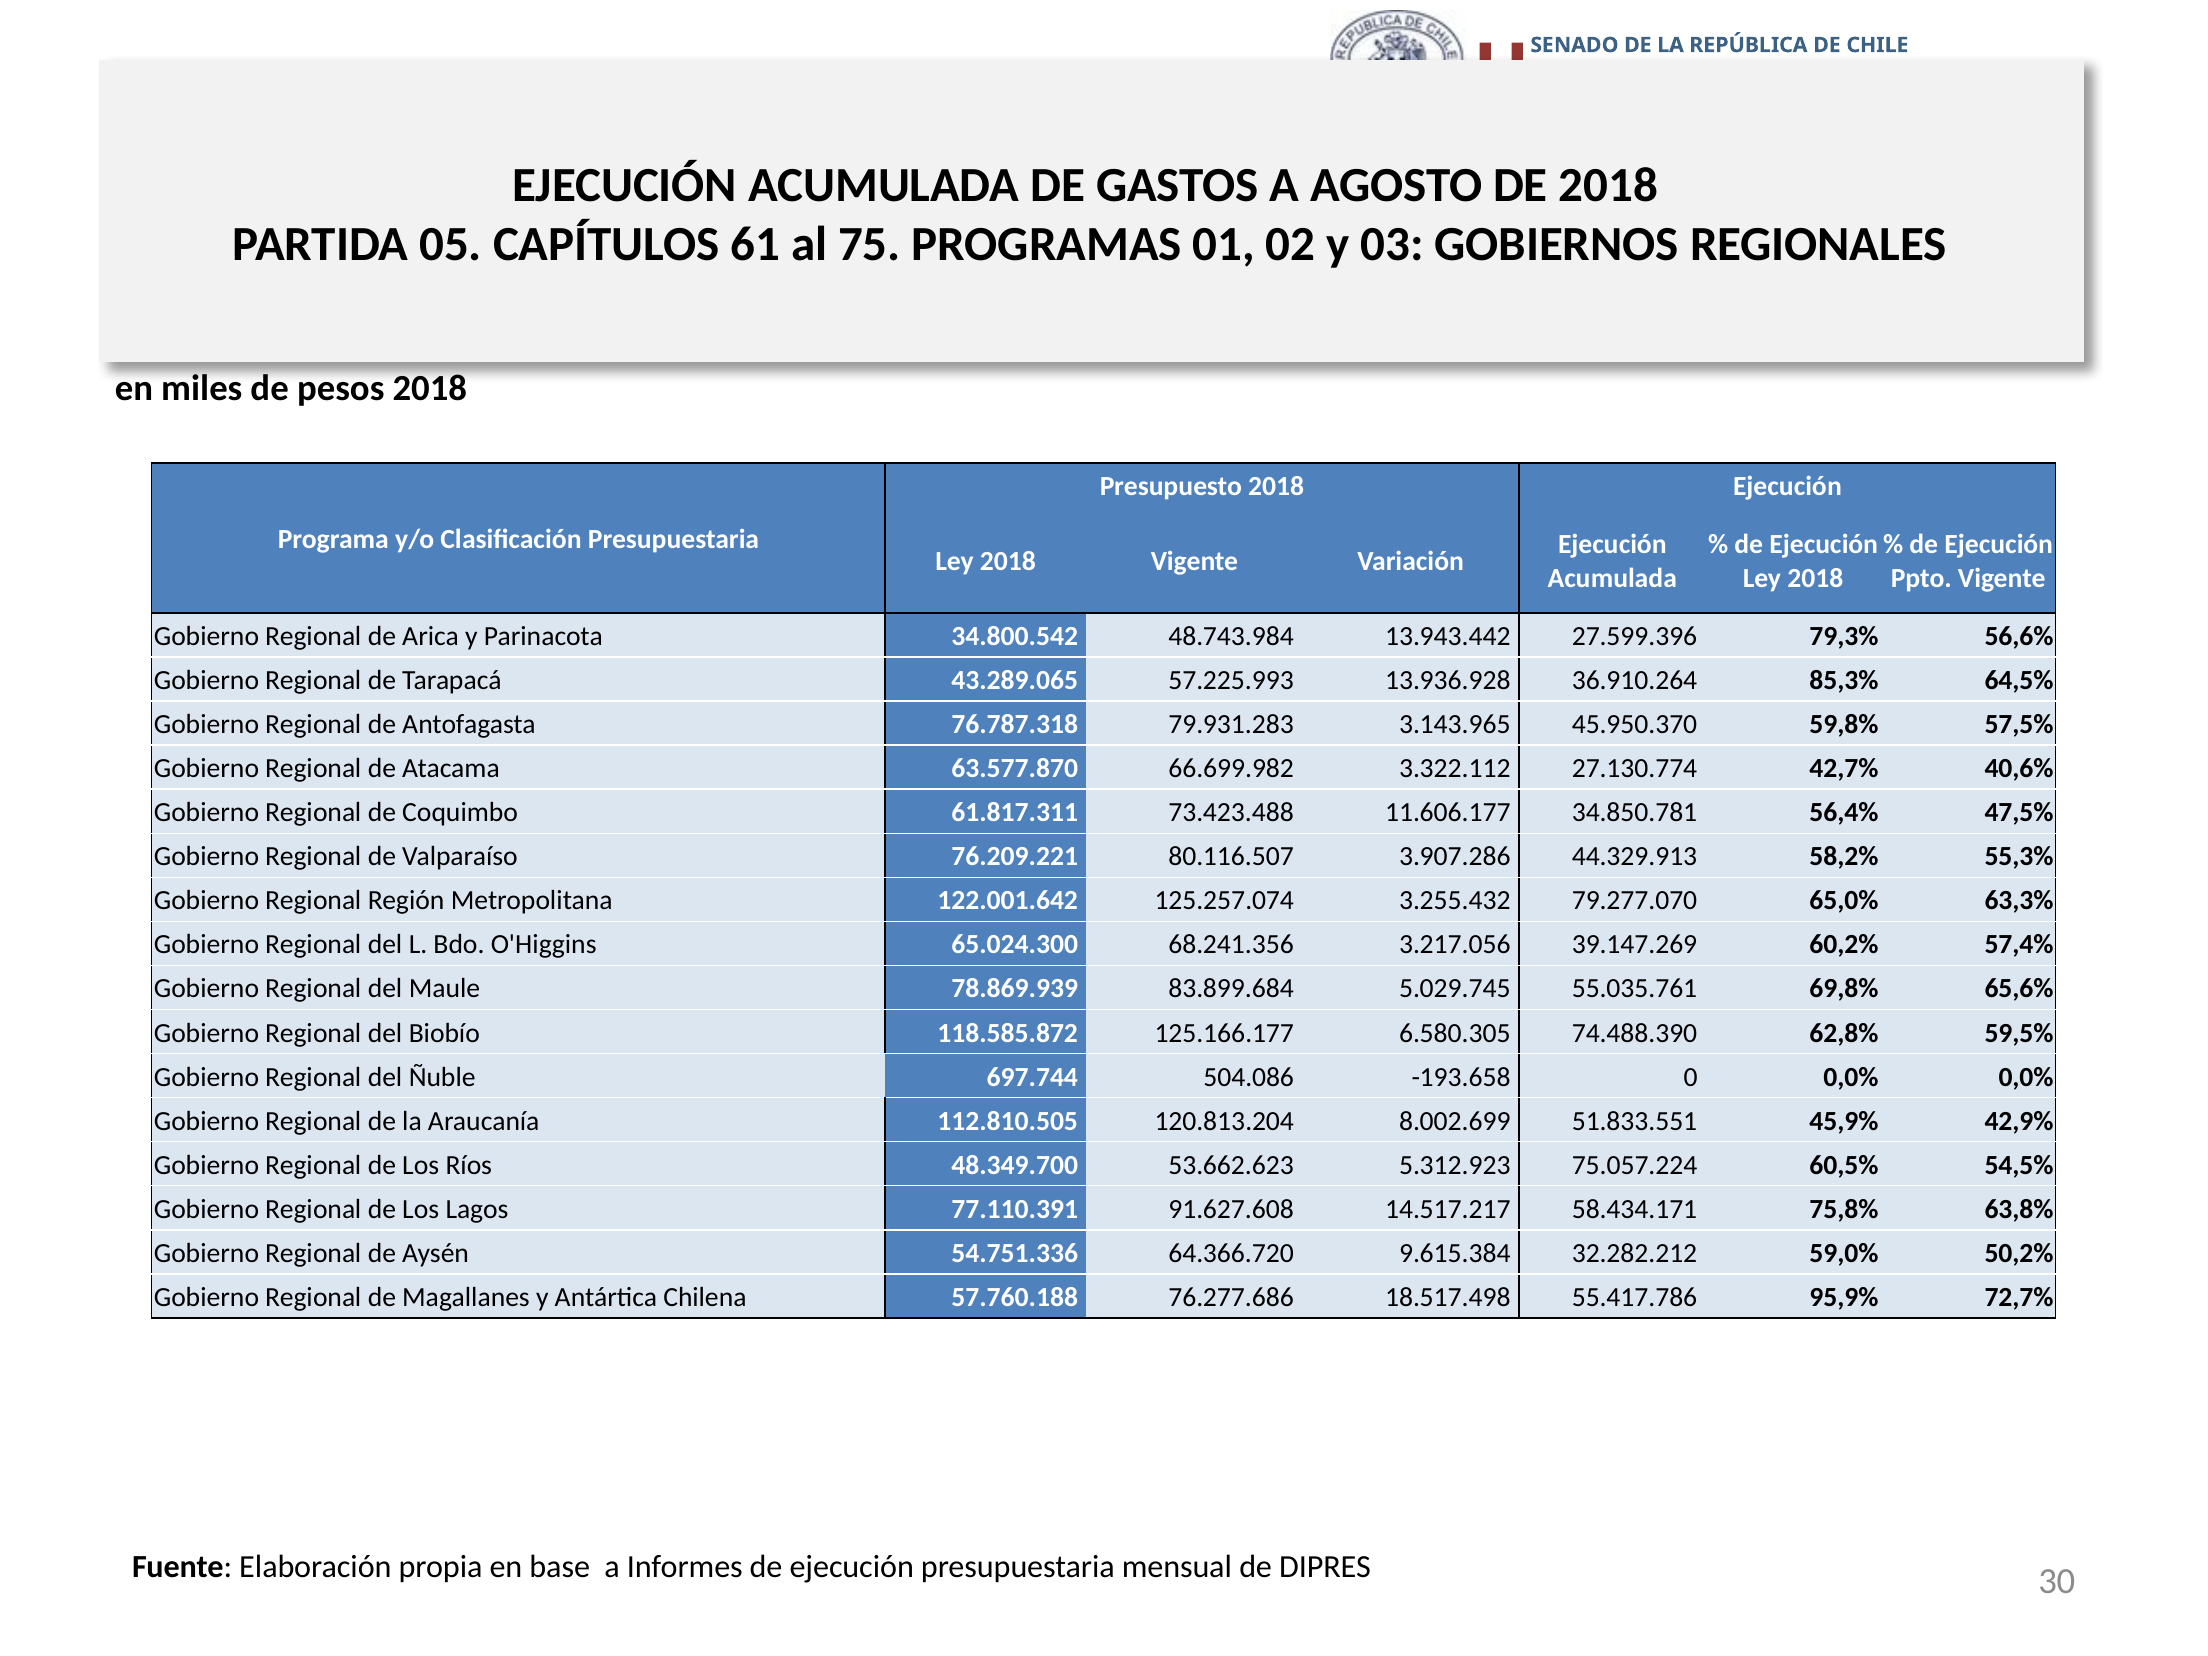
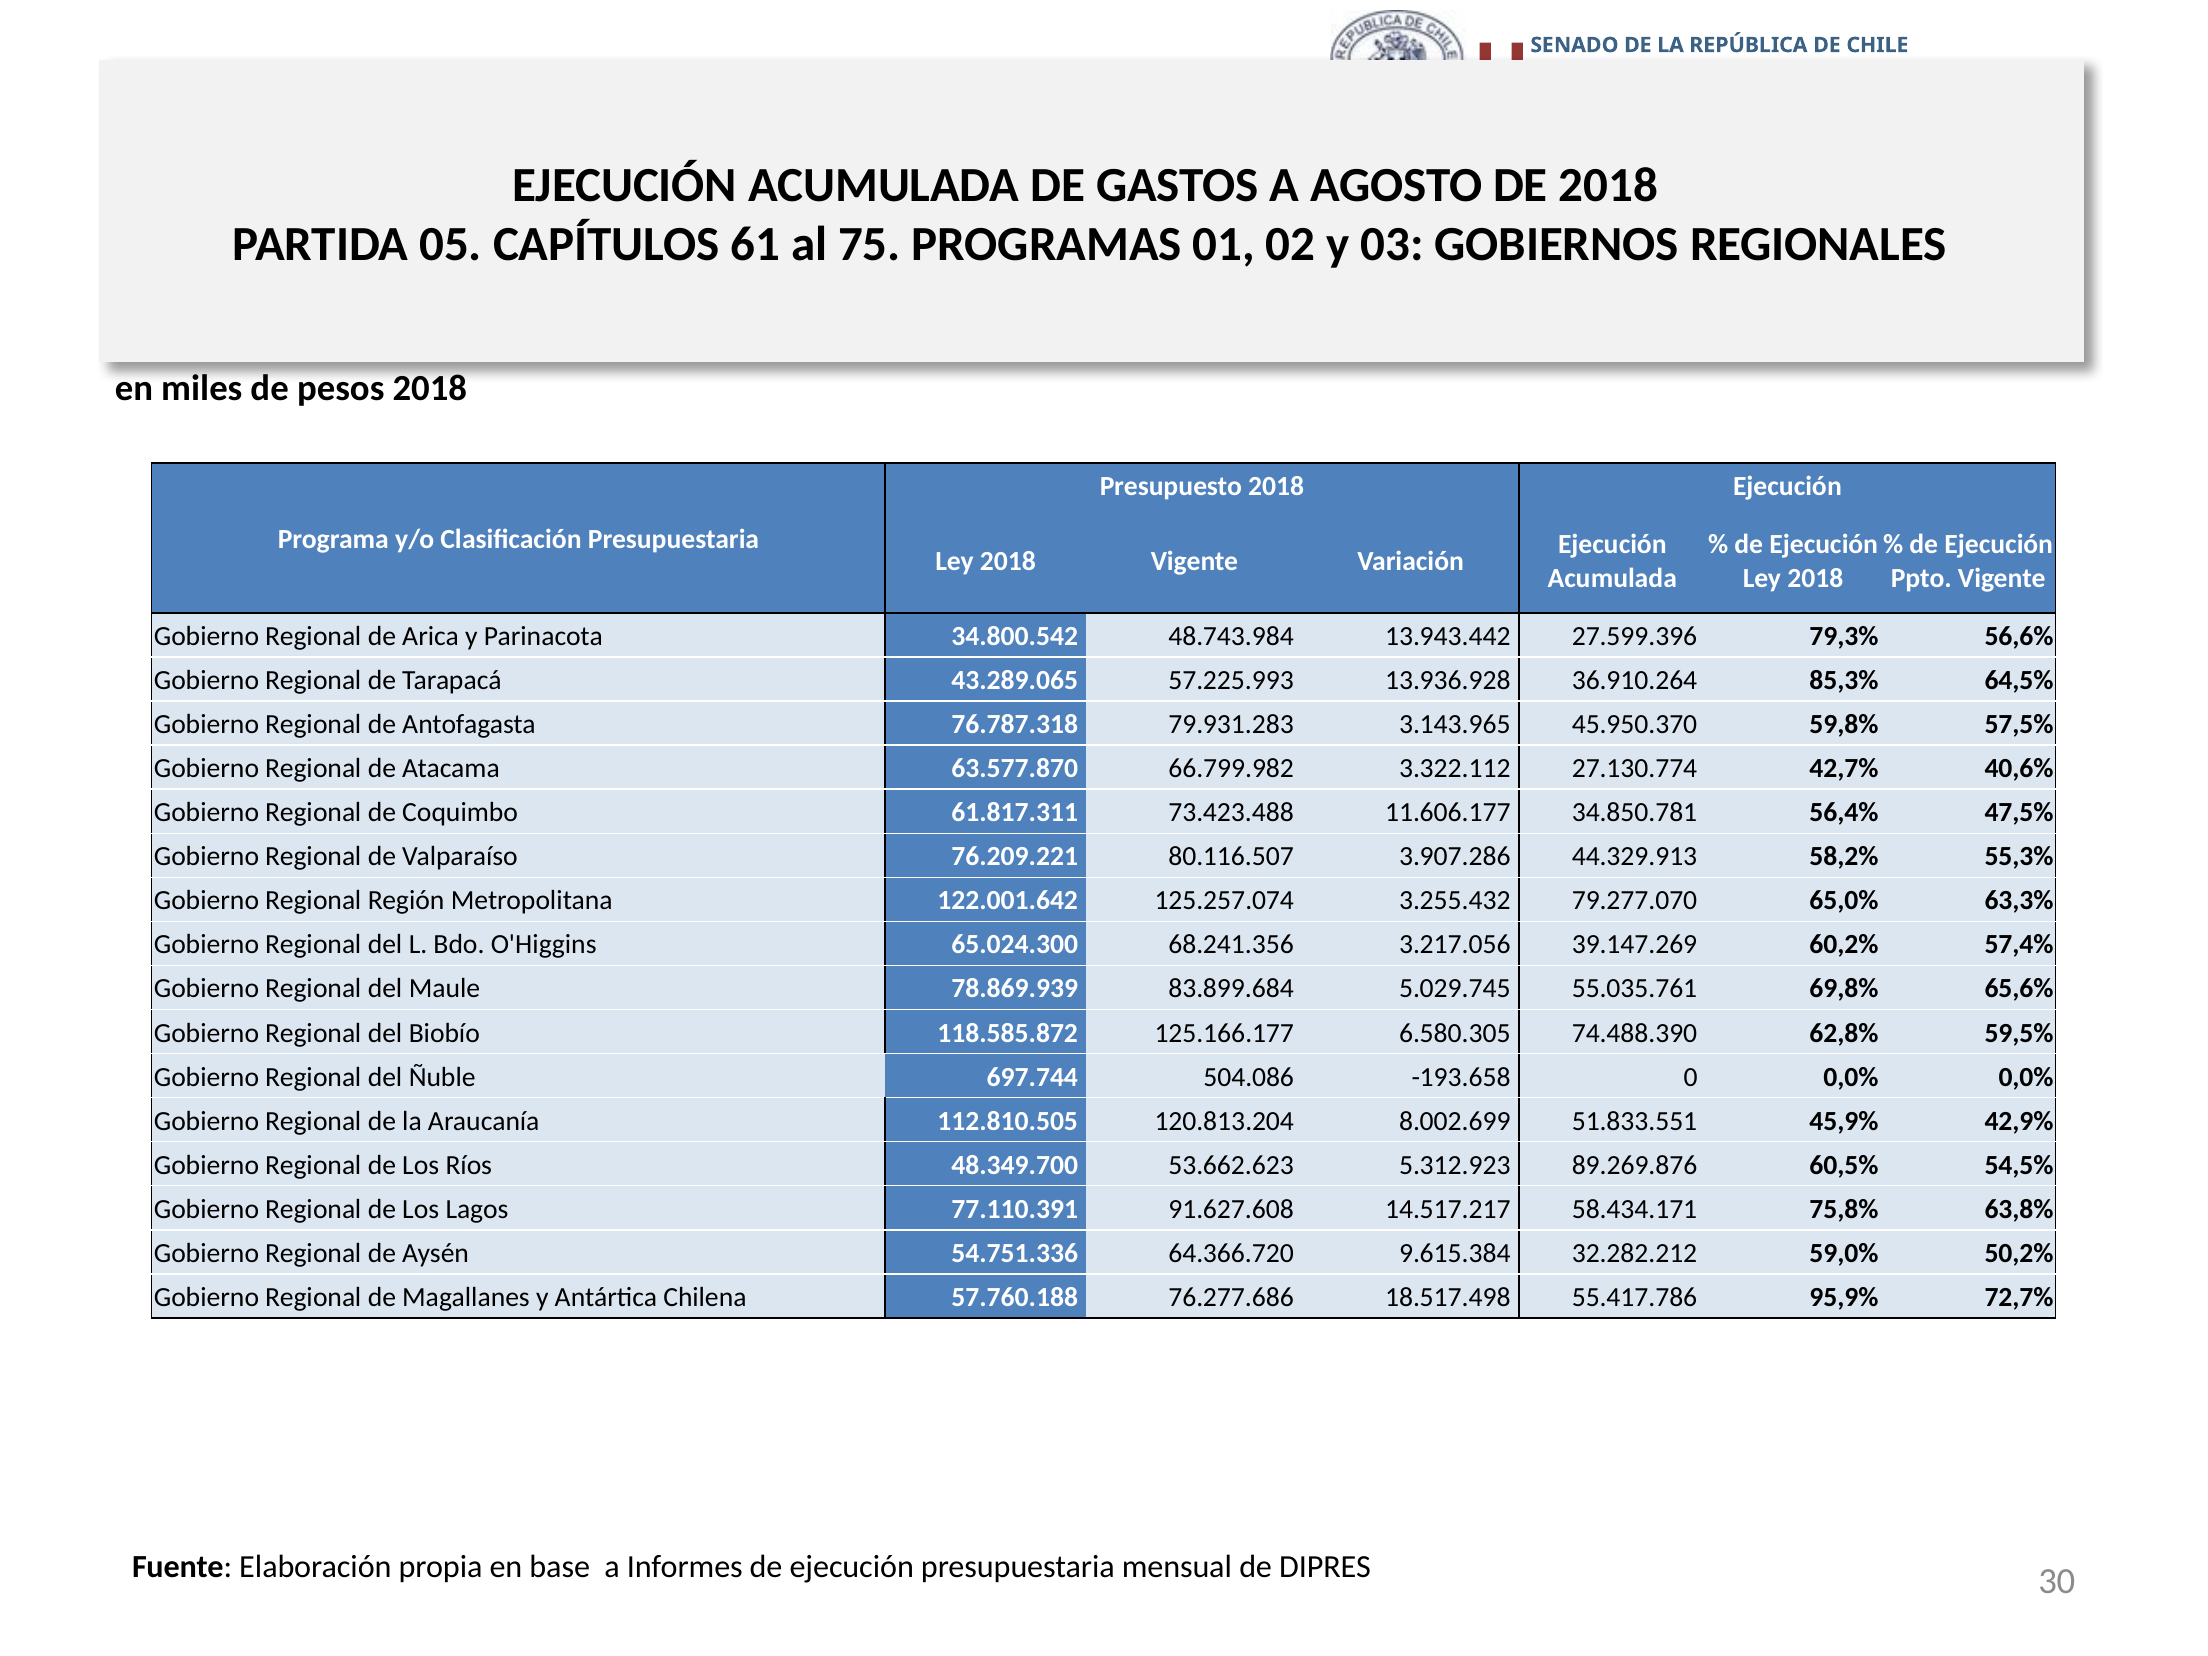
66.699.982: 66.699.982 -> 66.799.982
75.057.224: 75.057.224 -> 89.269.876
